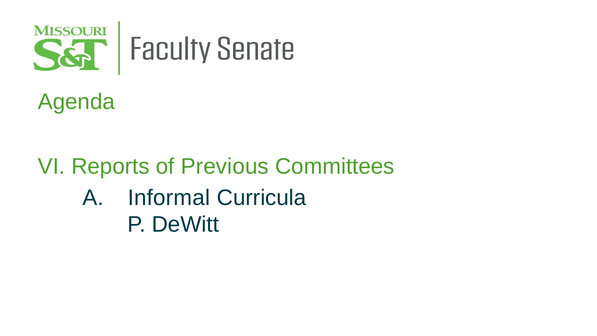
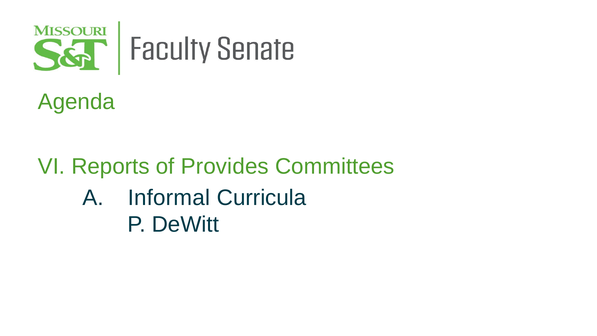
Previous: Previous -> Provides
